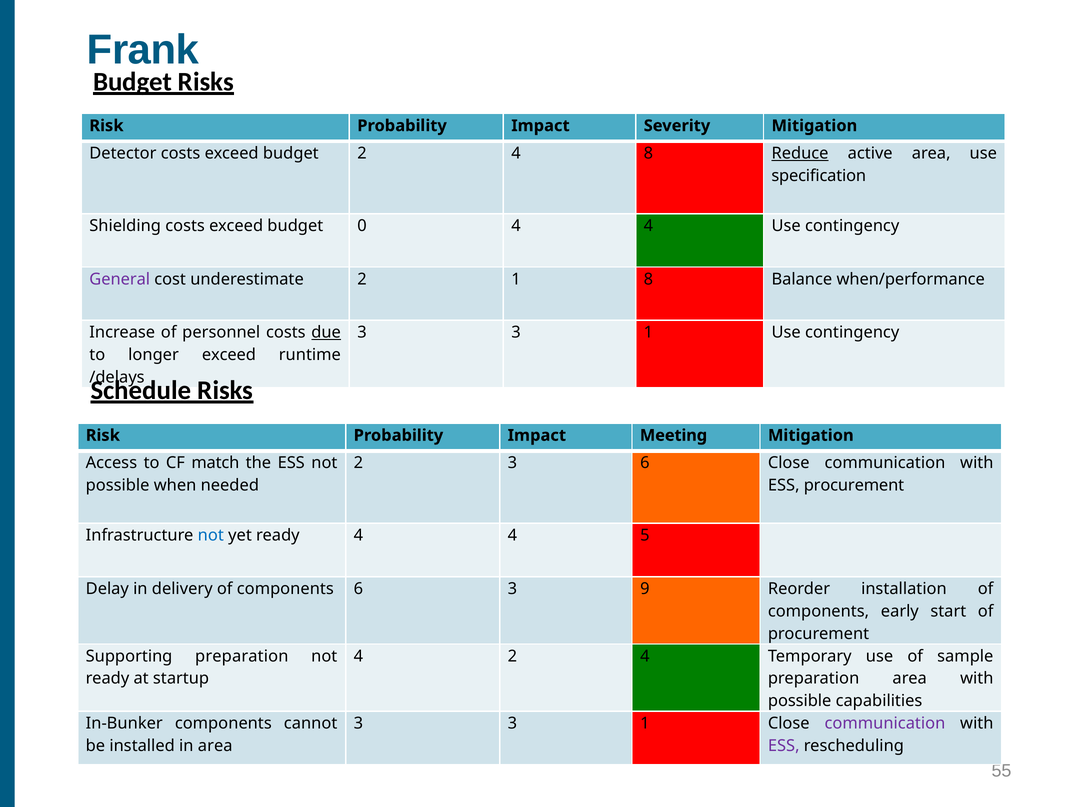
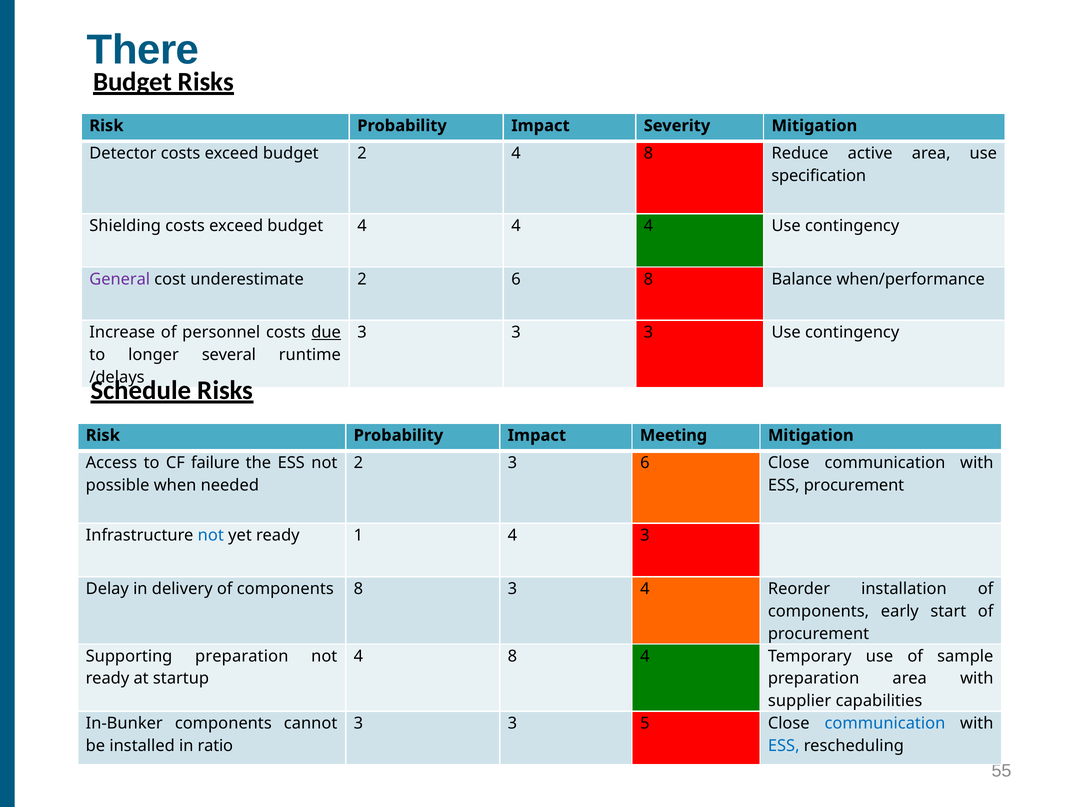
Frank: Frank -> There
Reduce underline: present -> none
budget 0: 0 -> 4
2 1: 1 -> 6
1 at (648, 333): 1 -> 3
longer exceed: exceed -> several
match: match -> failure
ready 4: 4 -> 1
4 5: 5 -> 3
components 6: 6 -> 8
3 9: 9 -> 4
2 at (512, 656): 2 -> 8
possible at (800, 701): possible -> supplier
1 at (645, 723): 1 -> 5
communication at (885, 723) colour: purple -> blue
in area: area -> ratio
ESS at (784, 746) colour: purple -> blue
